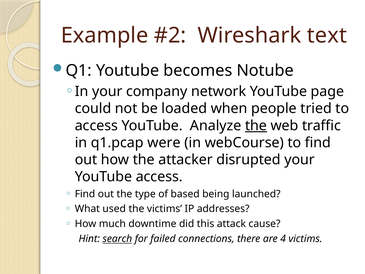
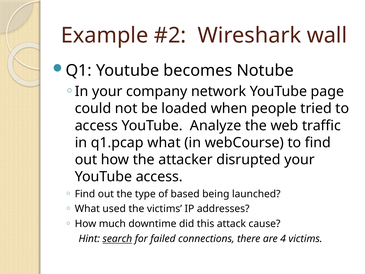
text: text -> wall
the at (256, 125) underline: present -> none
q1.pcap were: were -> what
